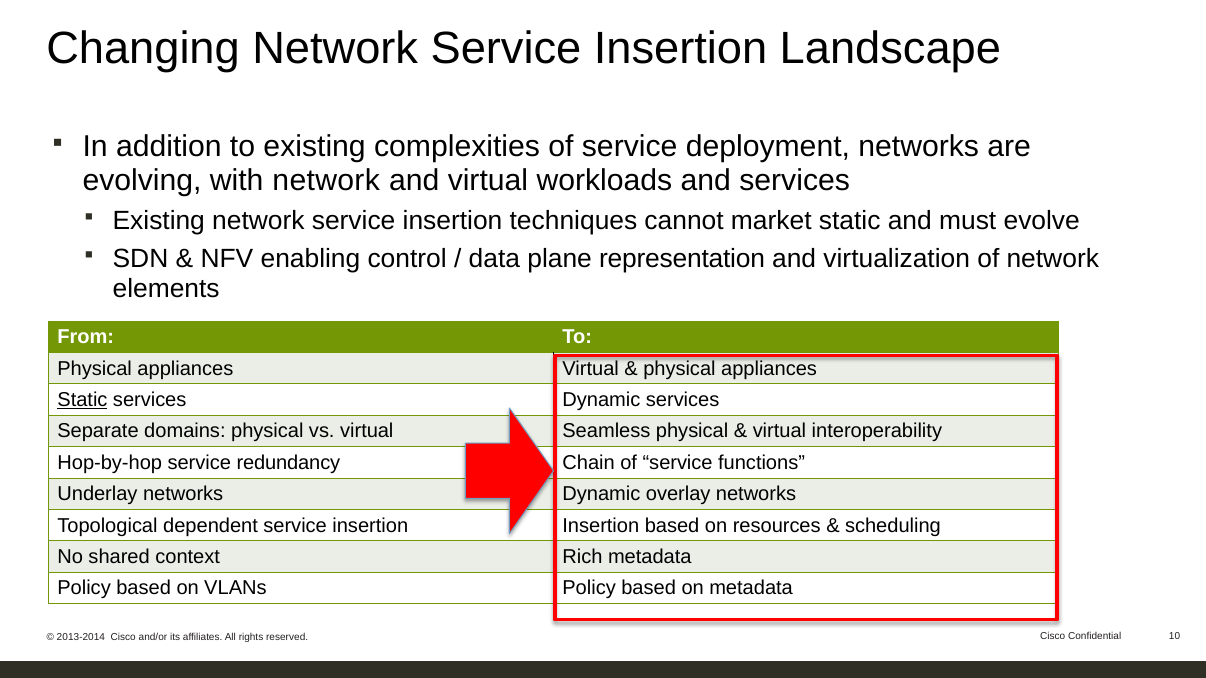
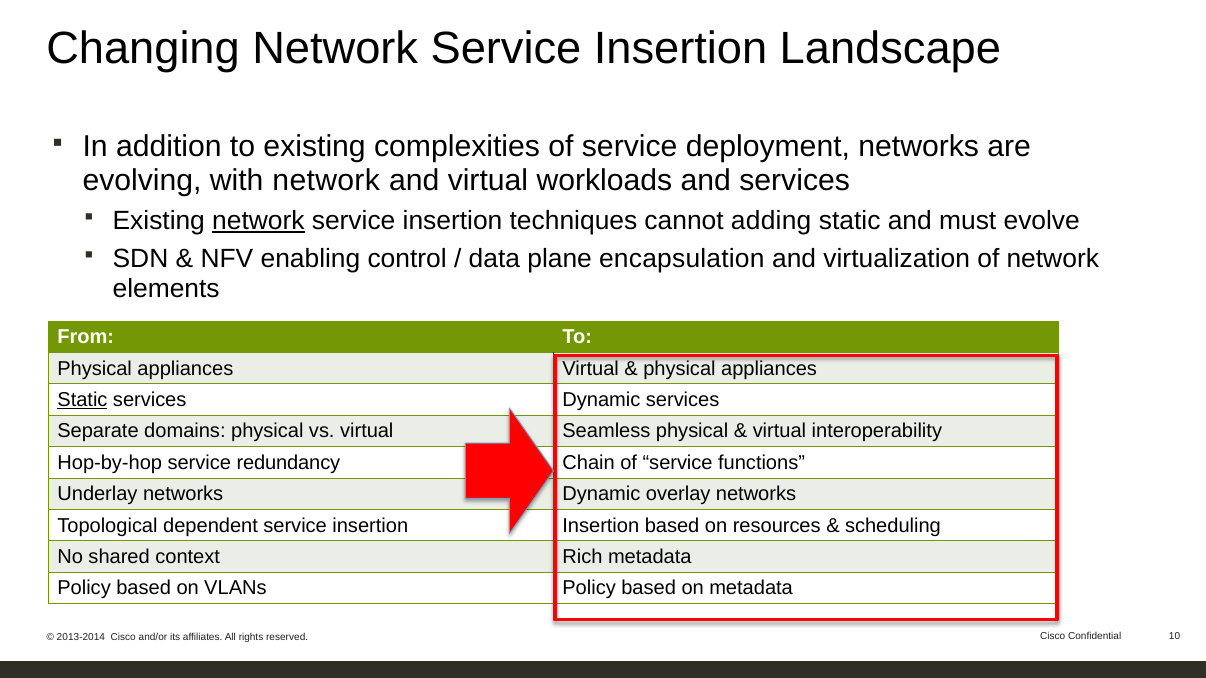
network at (258, 221) underline: none -> present
market: market -> adding
representation: representation -> encapsulation
